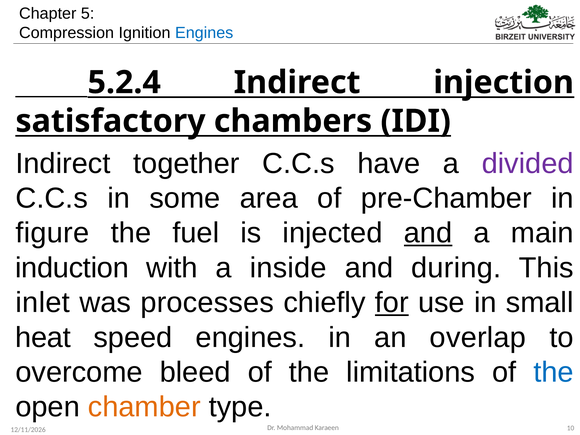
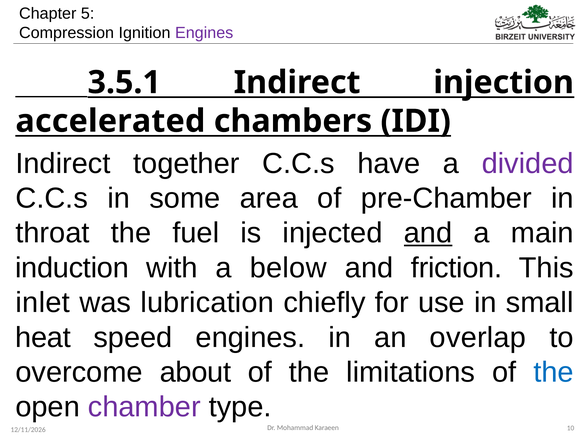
Engines at (204, 33) colour: blue -> purple
5.2.4: 5.2.4 -> 3.5.1
satisfactory: satisfactory -> accelerated
figure: figure -> throat
inside: inside -> below
during: during -> friction
processes: processes -> lubrication
for underline: present -> none
bleed: bleed -> about
chamber colour: orange -> purple
